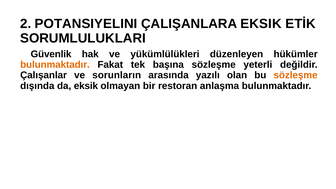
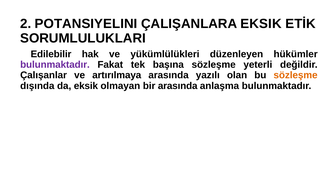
Güvenlik: Güvenlik -> Edilebilir
bulunmaktadır at (55, 65) colour: orange -> purple
sorunların: sorunların -> artırılmaya
bir restoran: restoran -> arasında
